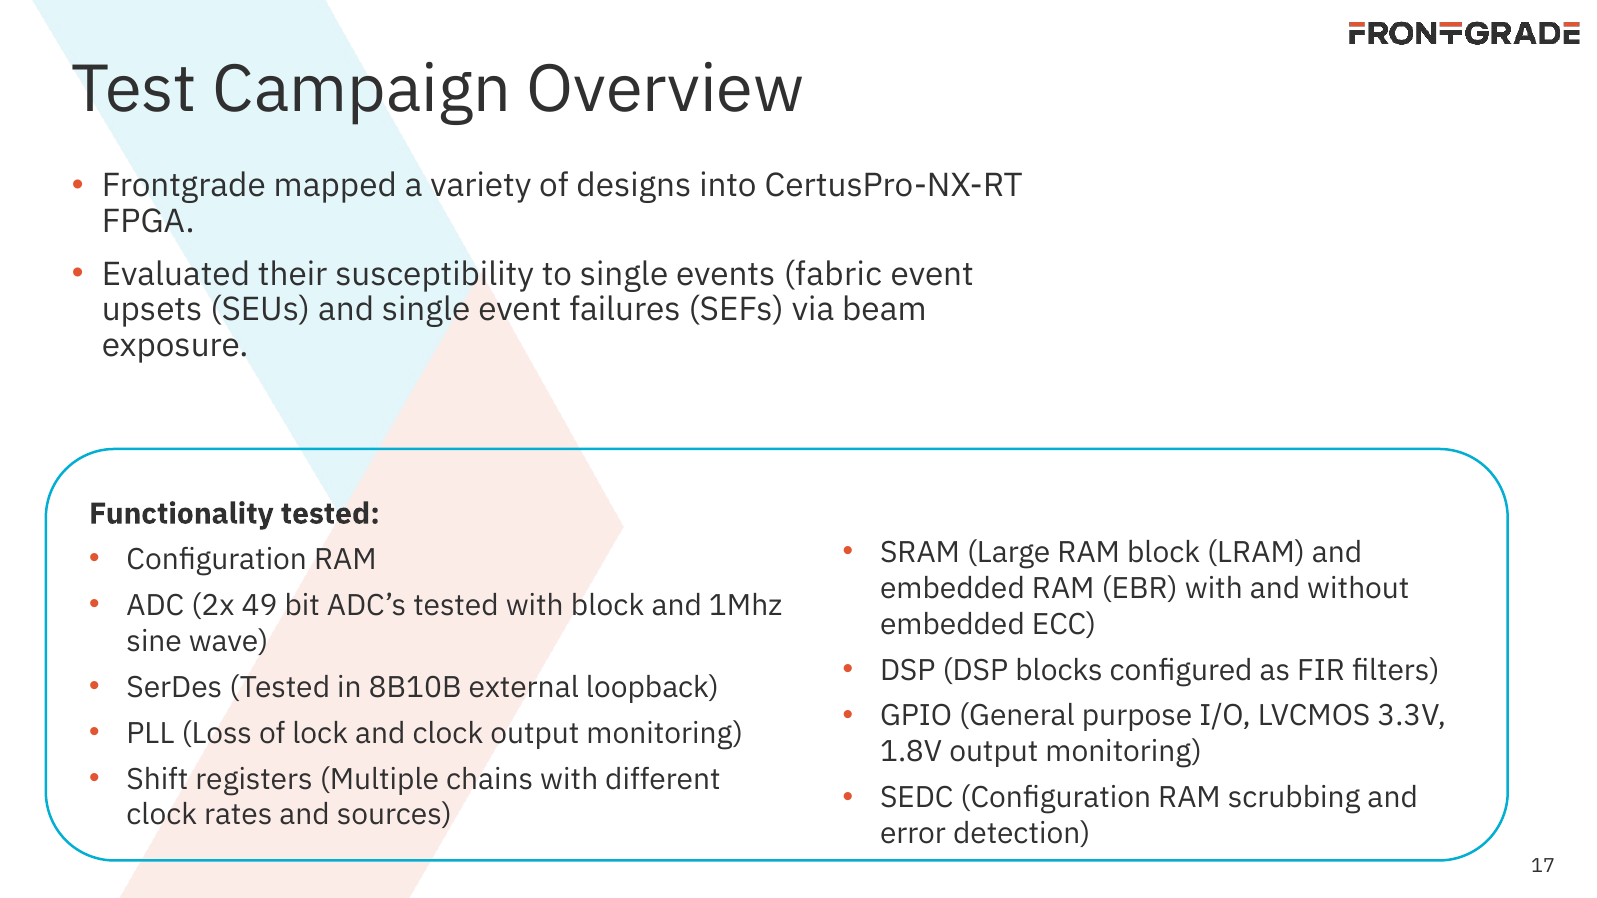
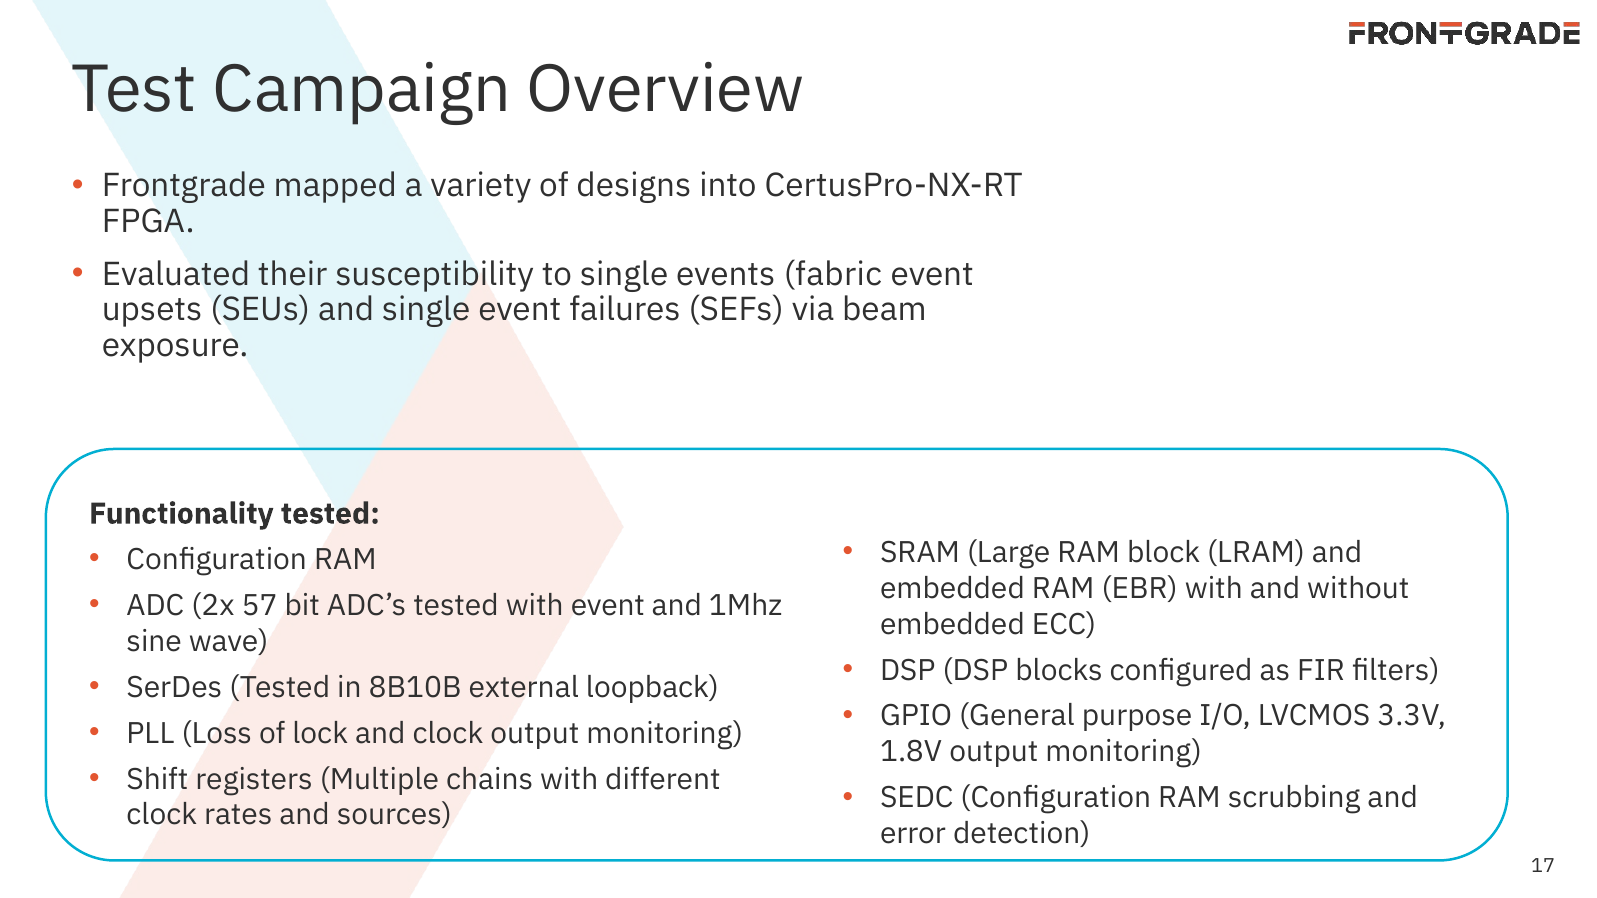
49: 49 -> 57
with block: block -> event
